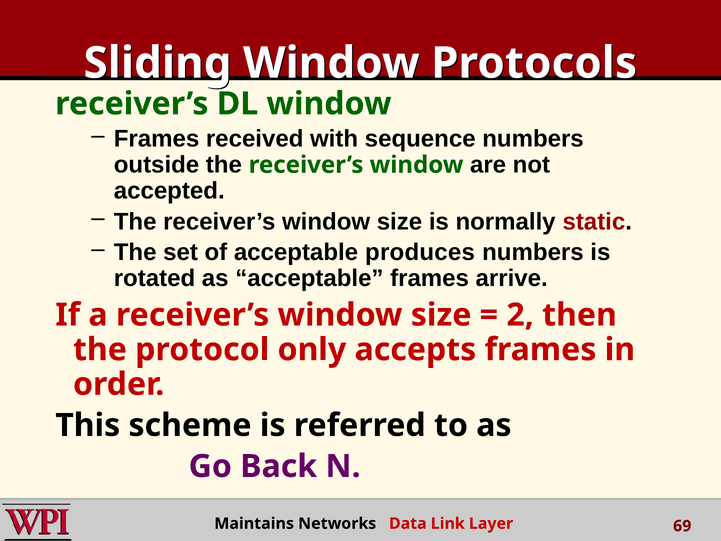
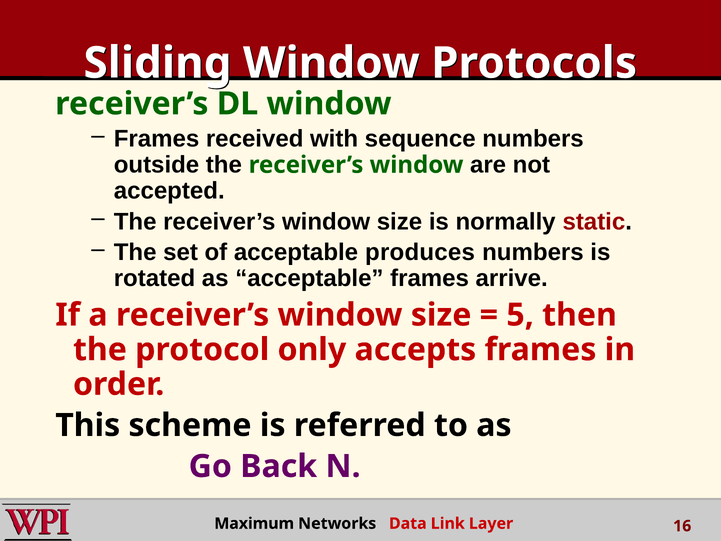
2: 2 -> 5
Maintains: Maintains -> Maximum
69: 69 -> 16
